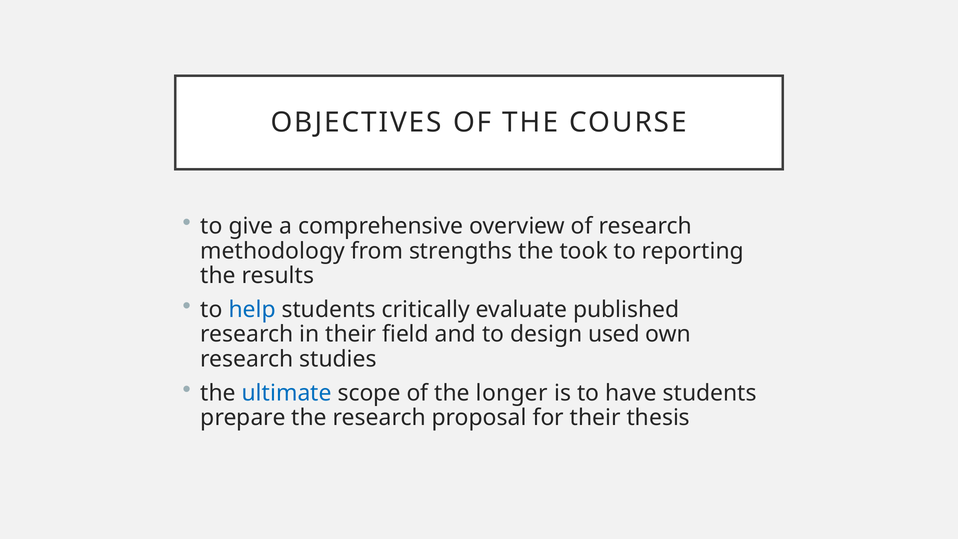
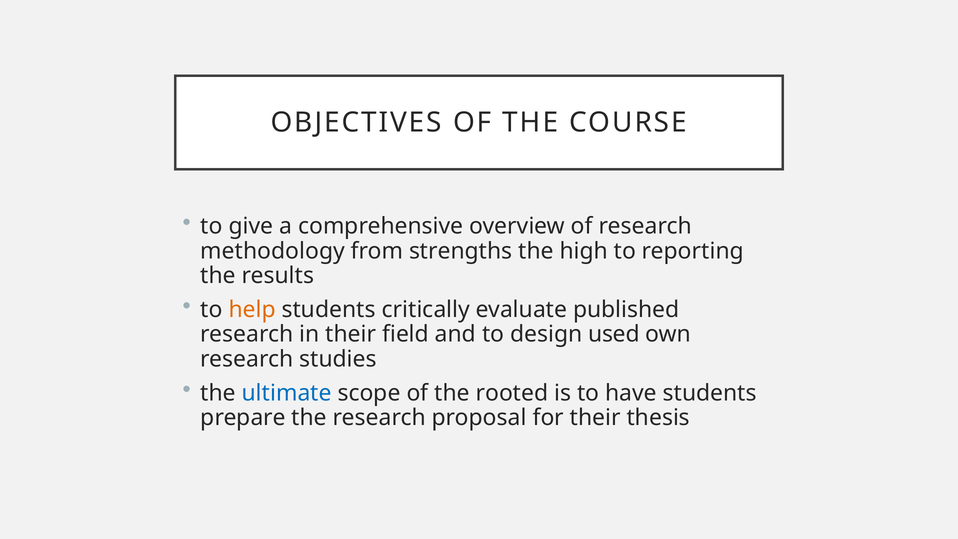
took: took -> high
help colour: blue -> orange
longer: longer -> rooted
